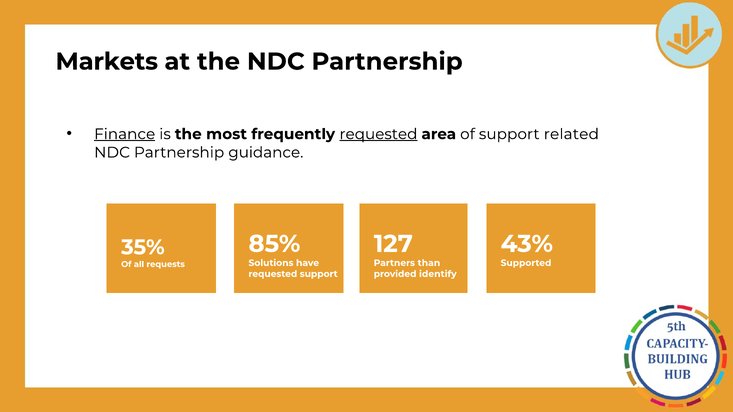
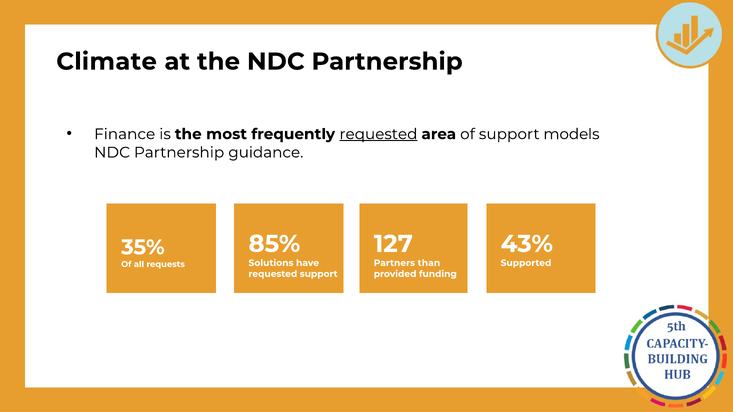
Markets: Markets -> Climate
Finance underline: present -> none
related: related -> models
identify: identify -> funding
